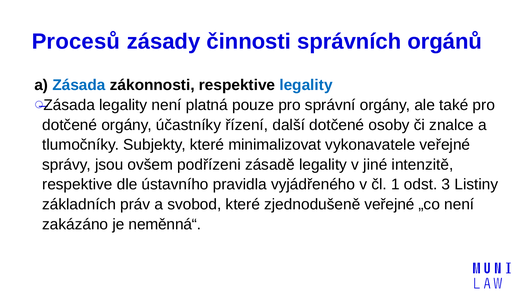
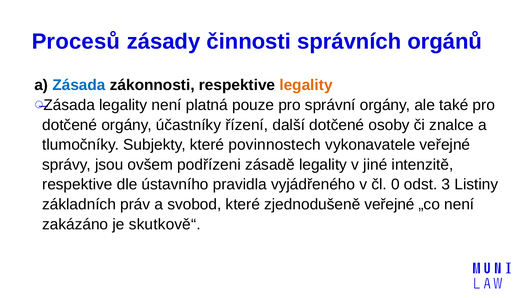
legality at (306, 85) colour: blue -> orange
minimalizovat: minimalizovat -> povinnostech
1: 1 -> 0
neměnná“: neměnná“ -> skutkově“
